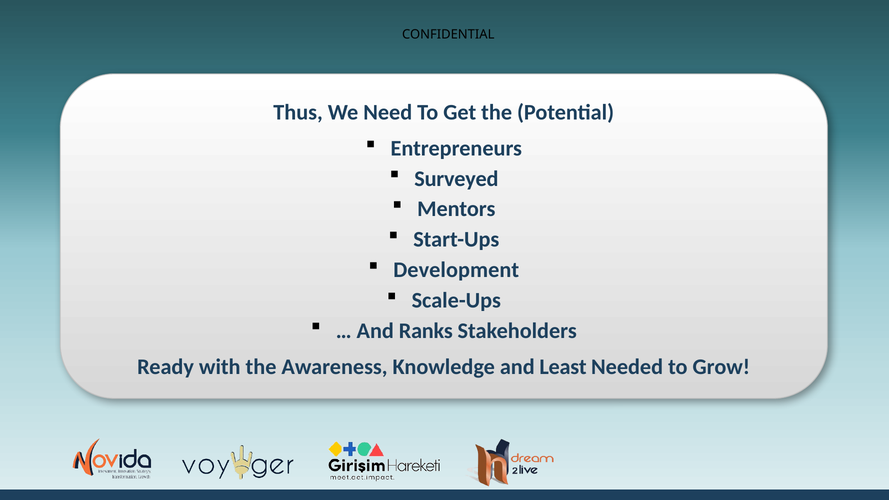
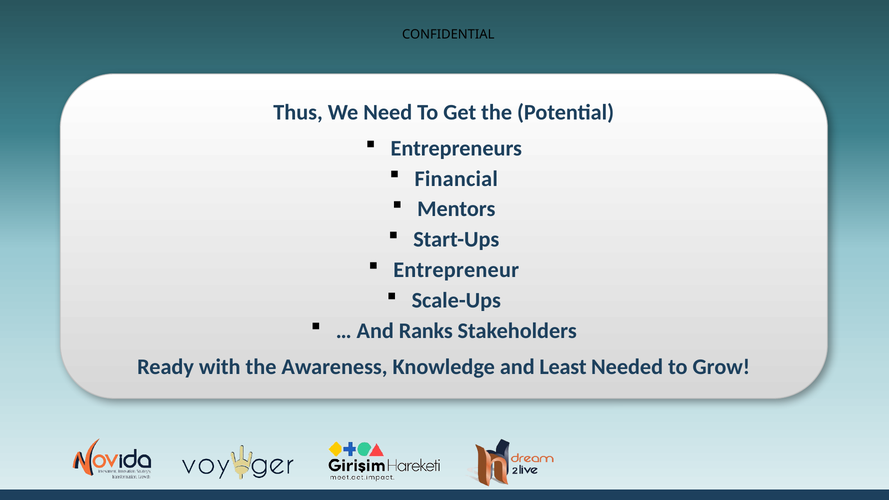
Surveyed: Surveyed -> Financial
Development: Development -> Entrepreneur
